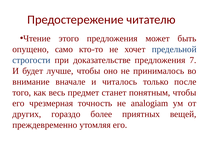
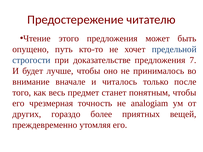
само: само -> путь
